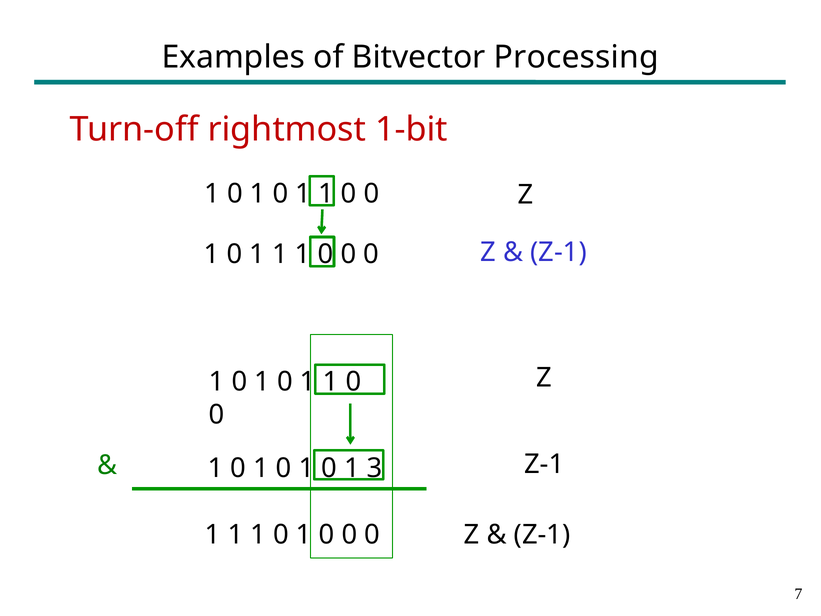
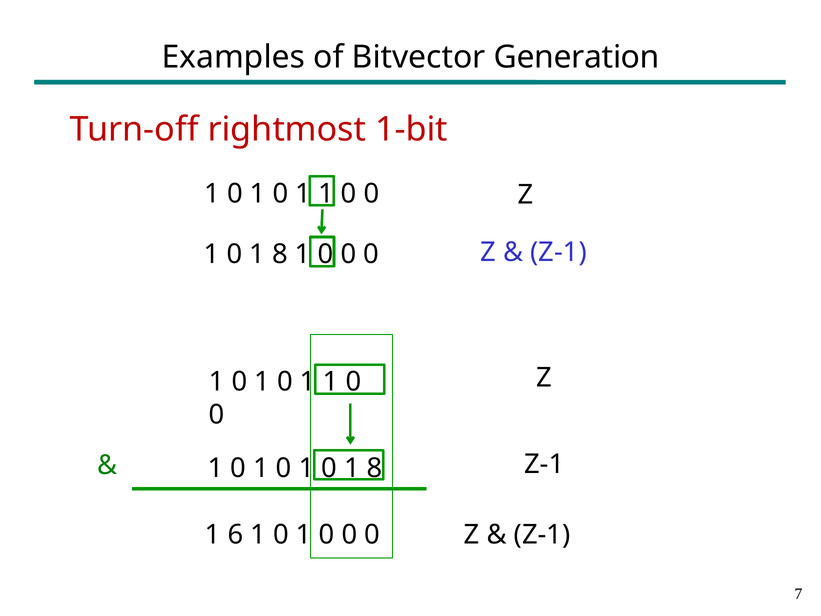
Processing: Processing -> Generation
1 at (280, 254): 1 -> 8
3 at (375, 468): 3 -> 8
1 at (236, 535): 1 -> 6
